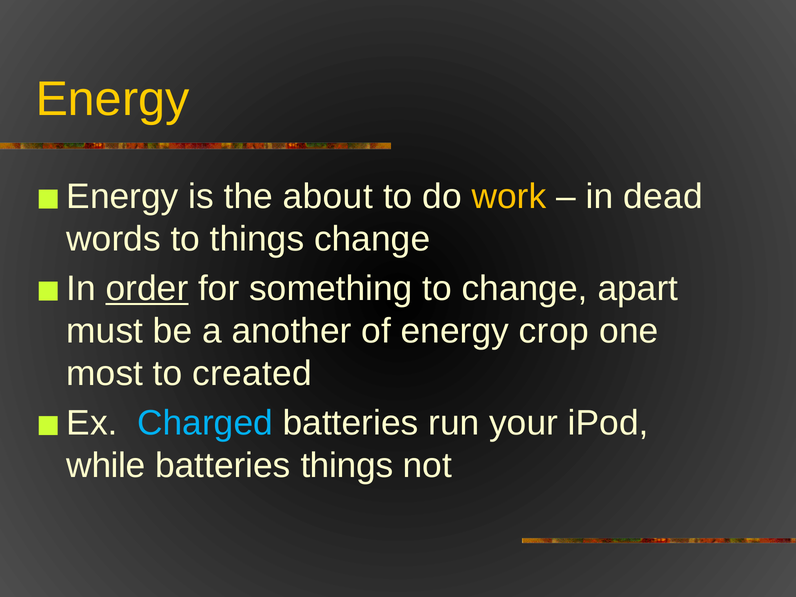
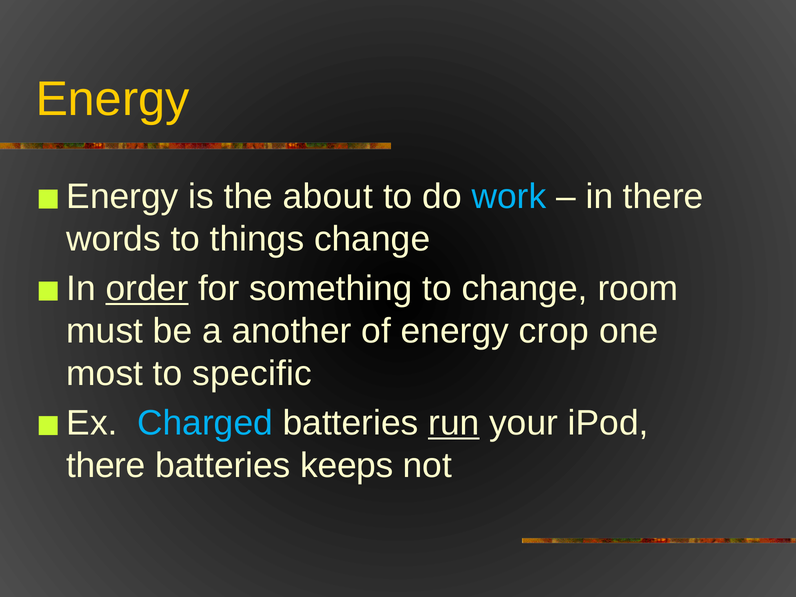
work colour: yellow -> light blue
in dead: dead -> there
apart: apart -> room
created: created -> specific
run underline: none -> present
while at (106, 466): while -> there
batteries things: things -> keeps
